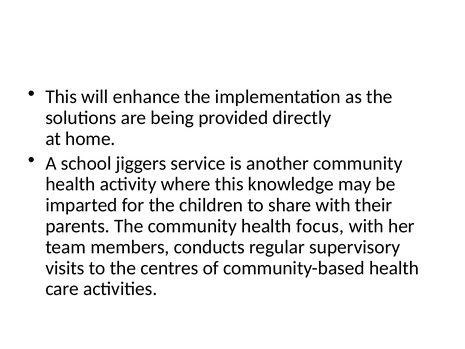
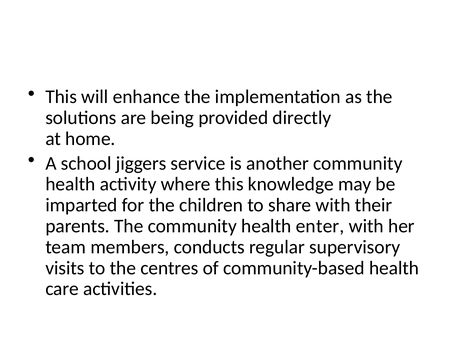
focus: focus -> enter
